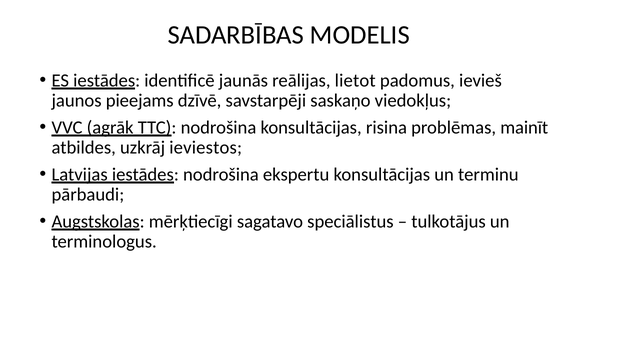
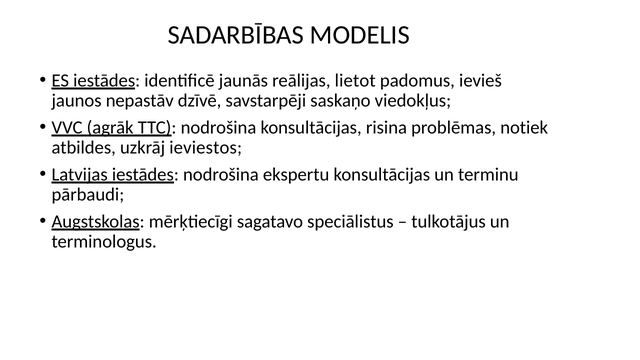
pieejams: pieejams -> nepastāv
mainīt: mainīt -> notiek
